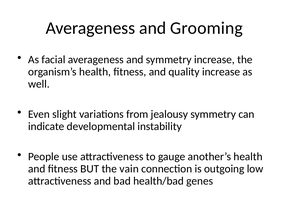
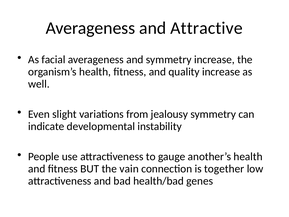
Grooming: Grooming -> Attractive
outgoing: outgoing -> together
